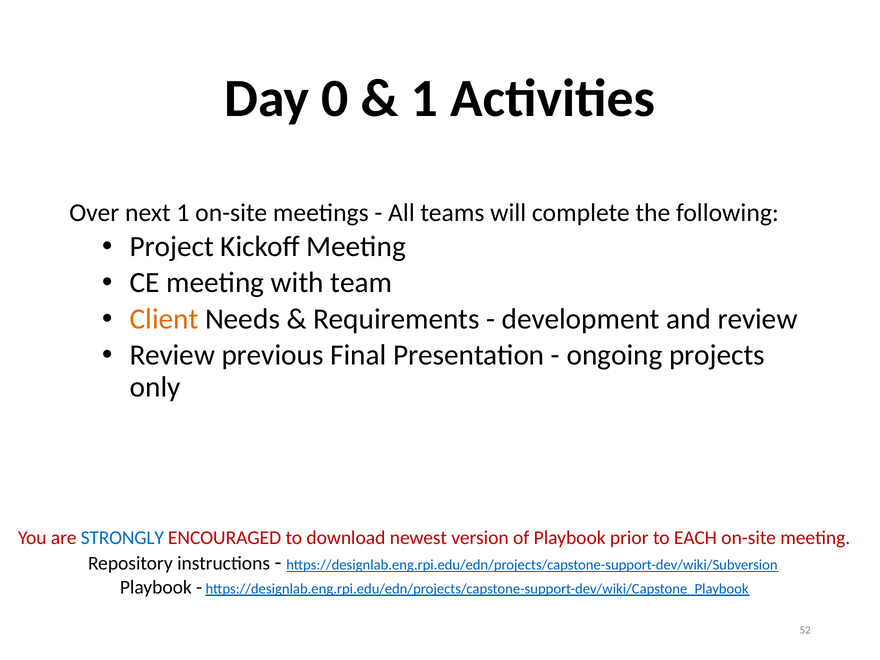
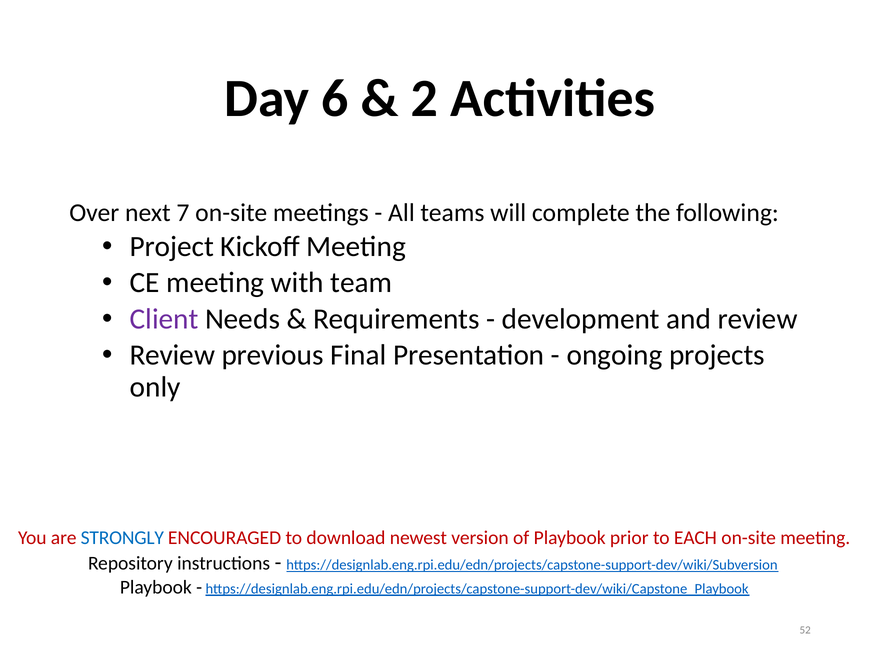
0: 0 -> 6
1 at (424, 99): 1 -> 2
next 1: 1 -> 7
Client colour: orange -> purple
